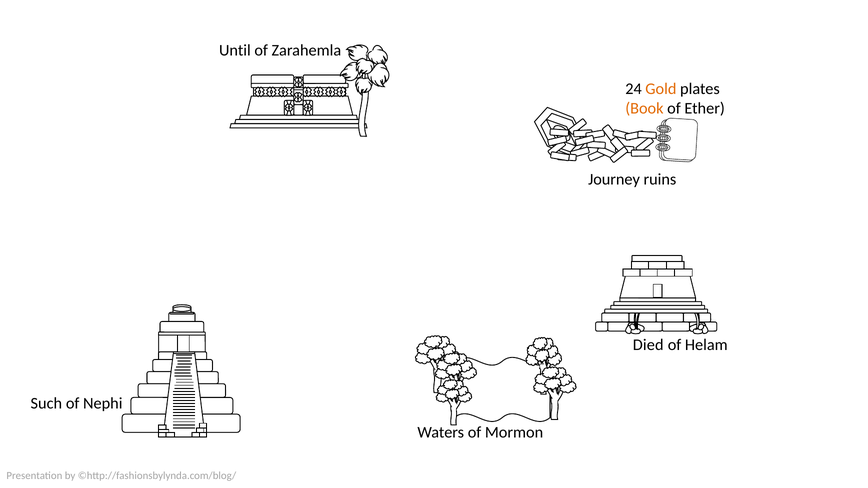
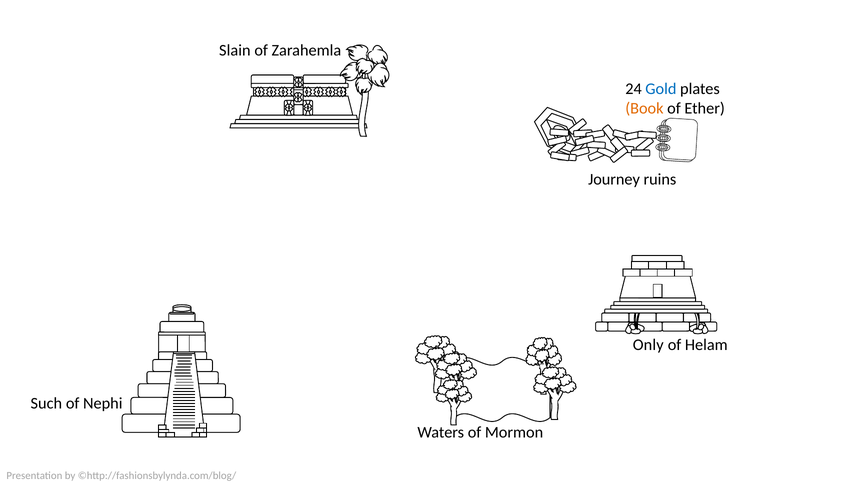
Until: Until -> Slain
Gold colour: orange -> blue
Died: Died -> Only
